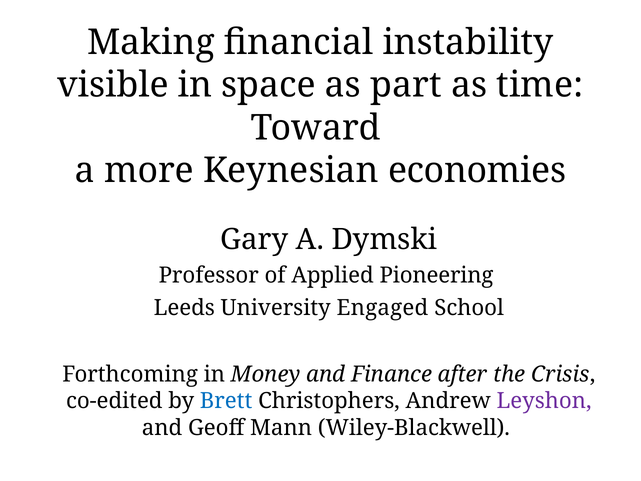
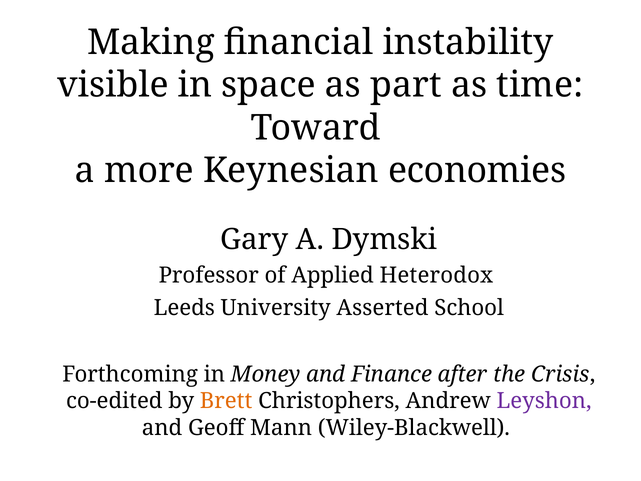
Pioneering: Pioneering -> Heterodox
Engaged: Engaged -> Asserted
Brett colour: blue -> orange
